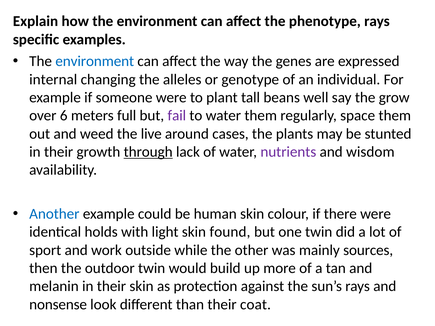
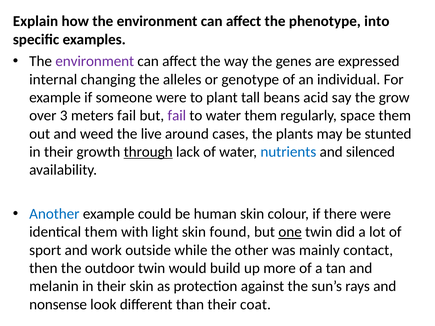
phenotype rays: rays -> into
environment at (95, 61) colour: blue -> purple
well: well -> acid
6: 6 -> 3
meters full: full -> fail
nutrients colour: purple -> blue
wisdom: wisdom -> silenced
identical holds: holds -> them
one underline: none -> present
sources: sources -> contact
